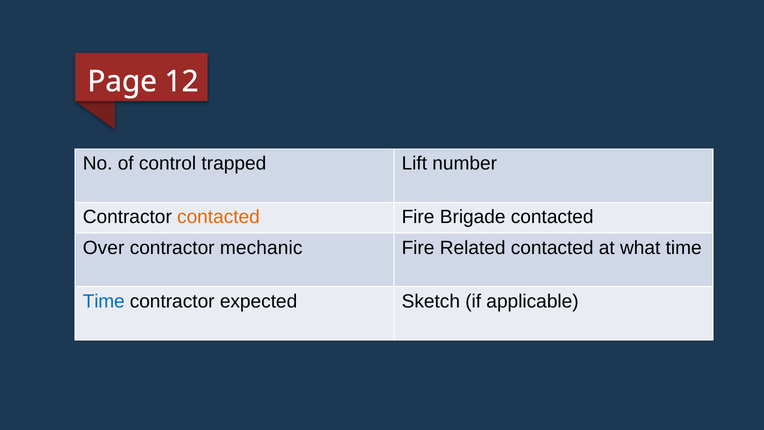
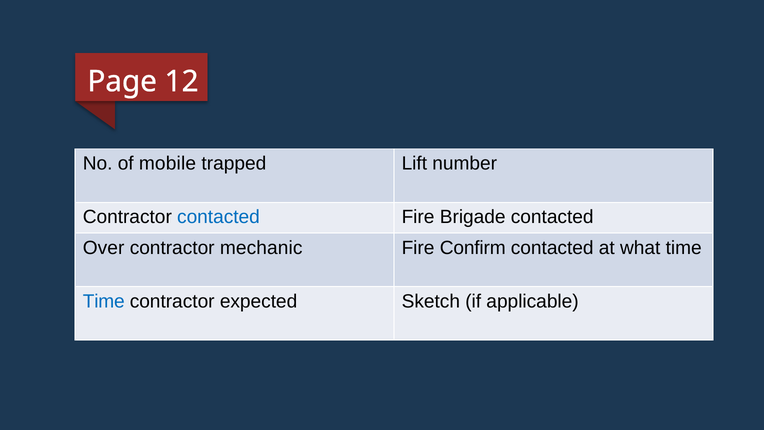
control: control -> mobile
contacted at (218, 217) colour: orange -> blue
Related: Related -> Confirm
